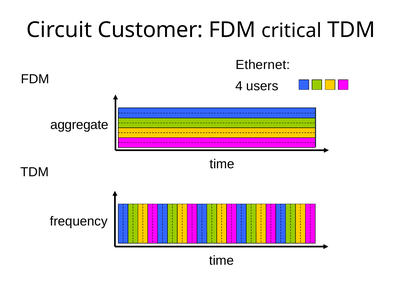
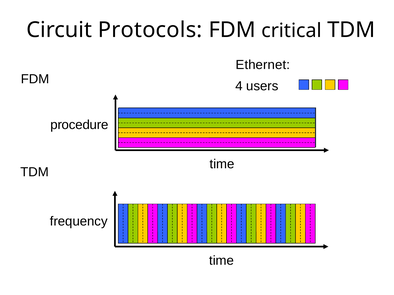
Customer: Customer -> Protocols
aggregate: aggregate -> procedure
